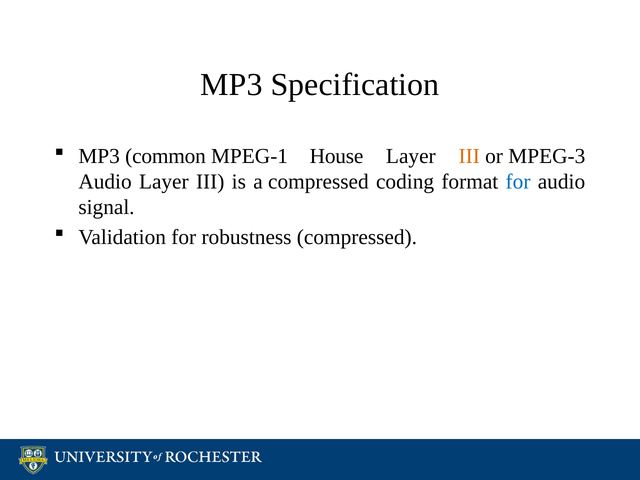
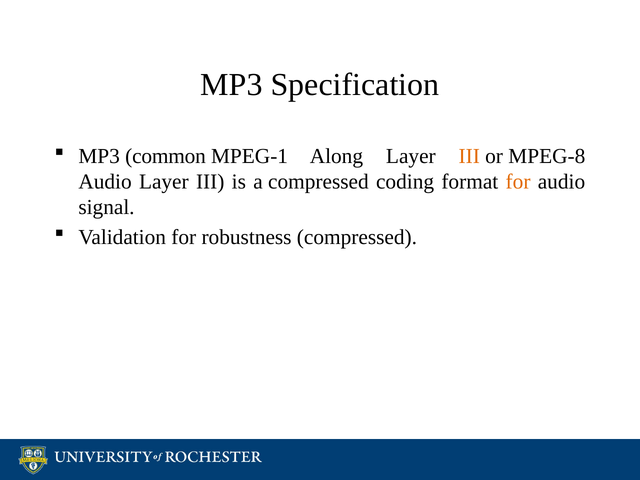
House: House -> Along
MPEG-3: MPEG-3 -> MPEG-8
for at (518, 182) colour: blue -> orange
